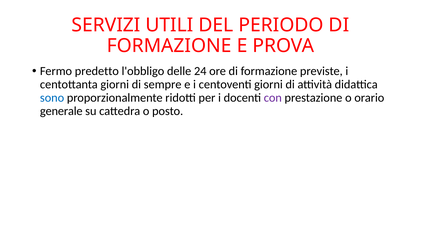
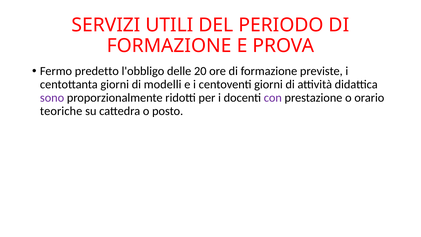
24: 24 -> 20
sempre: sempre -> modelli
sono colour: blue -> purple
generale: generale -> teoriche
